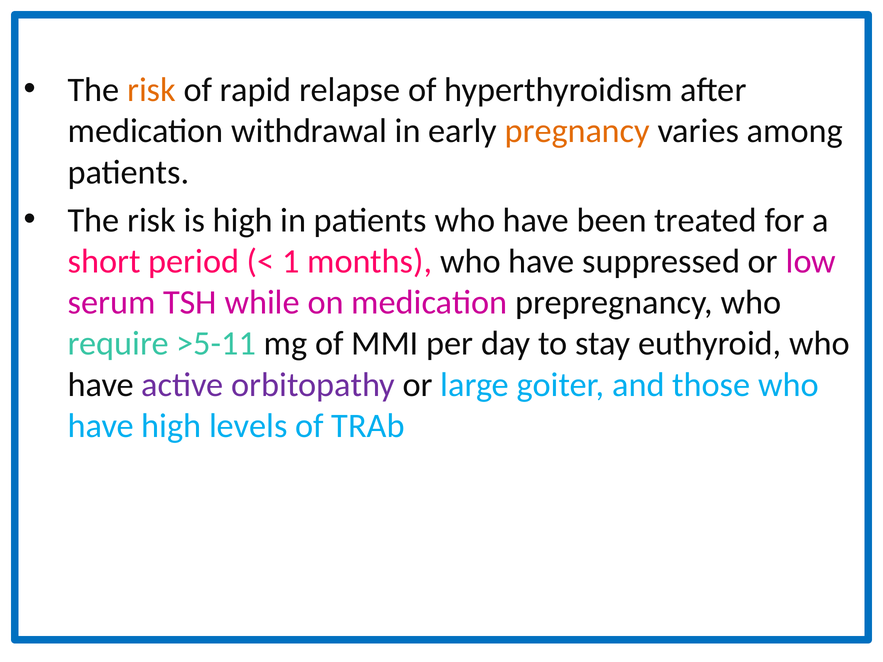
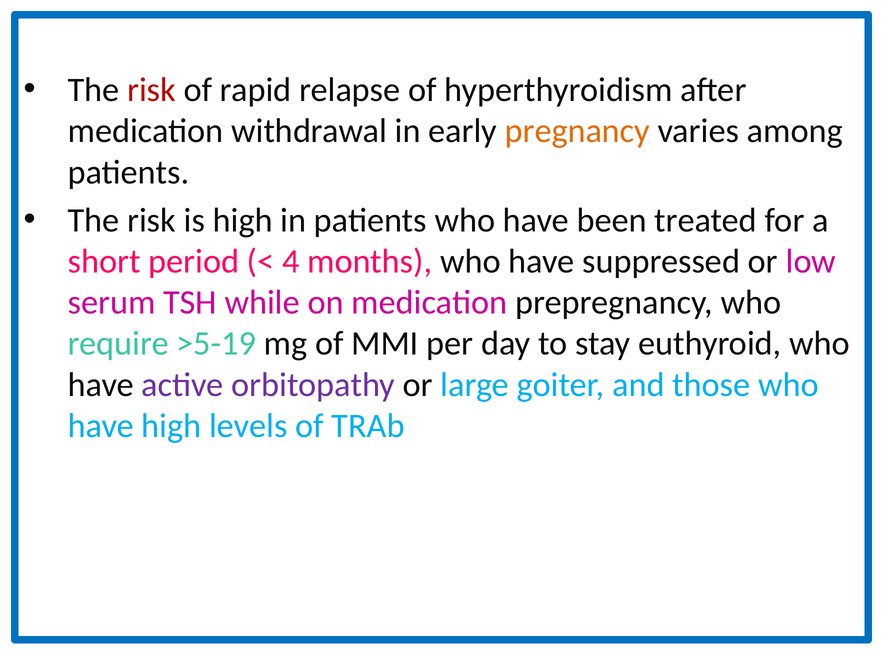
risk at (152, 90) colour: orange -> red
1: 1 -> 4
>5-11: >5-11 -> >5-19
